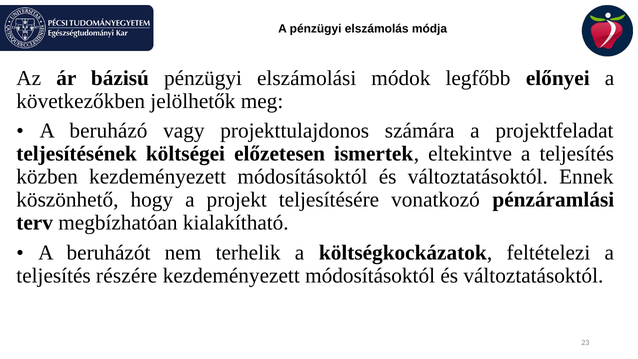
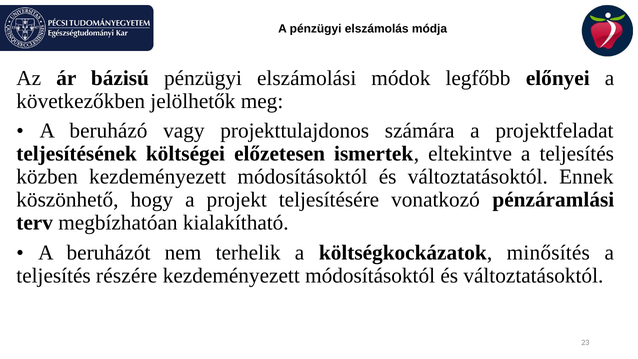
feltételezi: feltételezi -> minősítés
